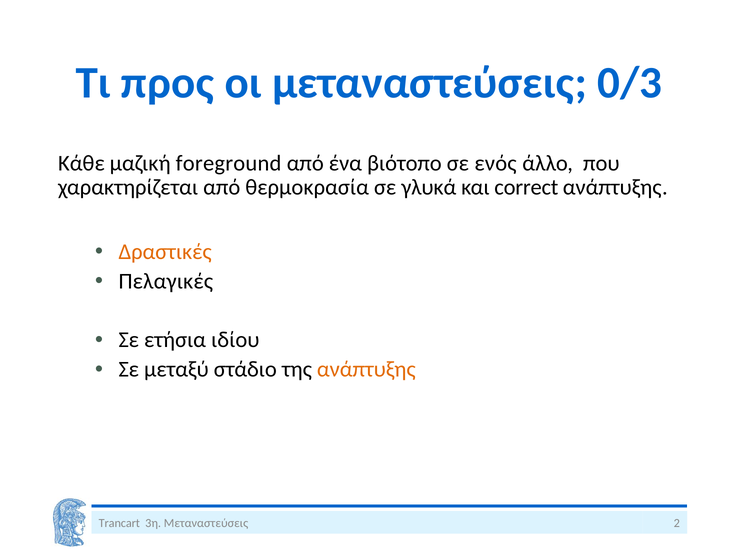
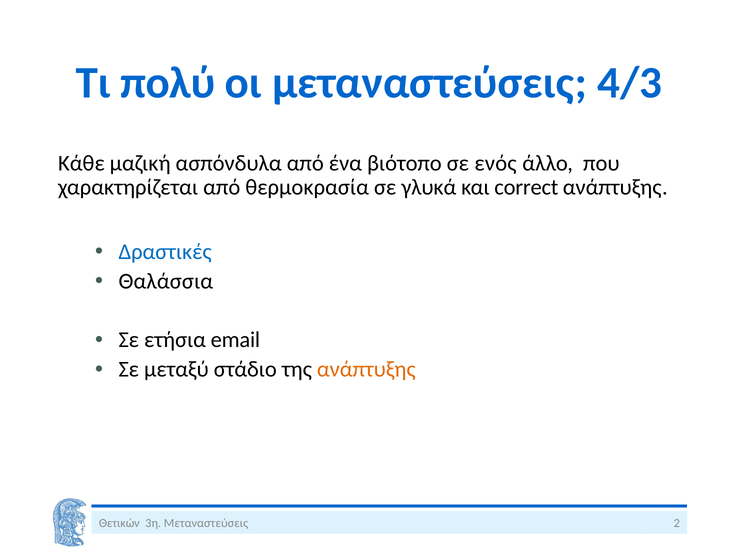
προς: προς -> πολύ
0/3: 0/3 -> 4/3
foreground: foreground -> ασπόνδυλα
Δραστικές colour: orange -> blue
Πελαγικές: Πελαγικές -> Θαλάσσια
ιδίου: ιδίου -> email
Trancart: Trancart -> Θετικών
